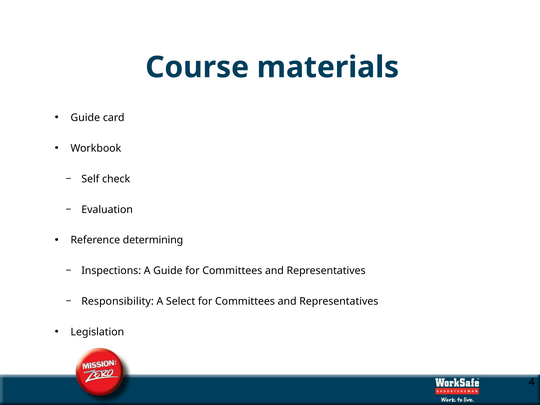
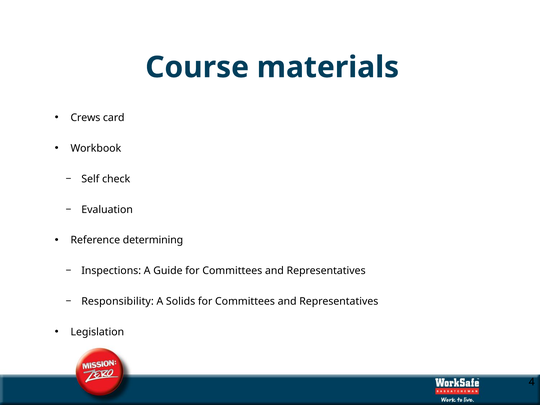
Guide at (85, 118): Guide -> Crews
Select: Select -> Solids
